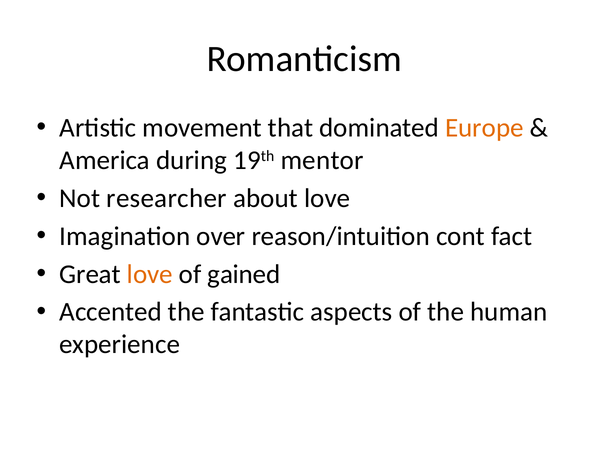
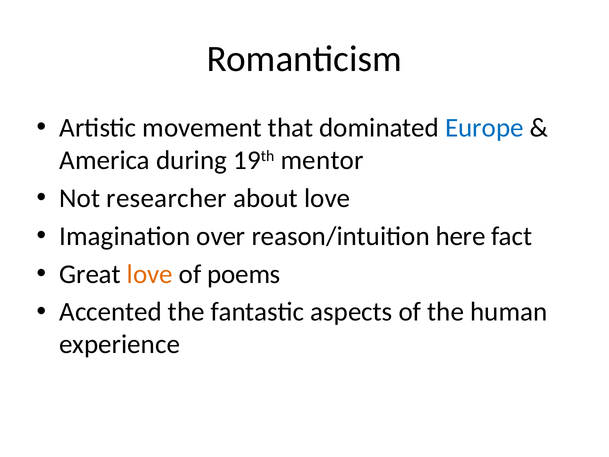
Europe colour: orange -> blue
cont: cont -> here
gained: gained -> poems
